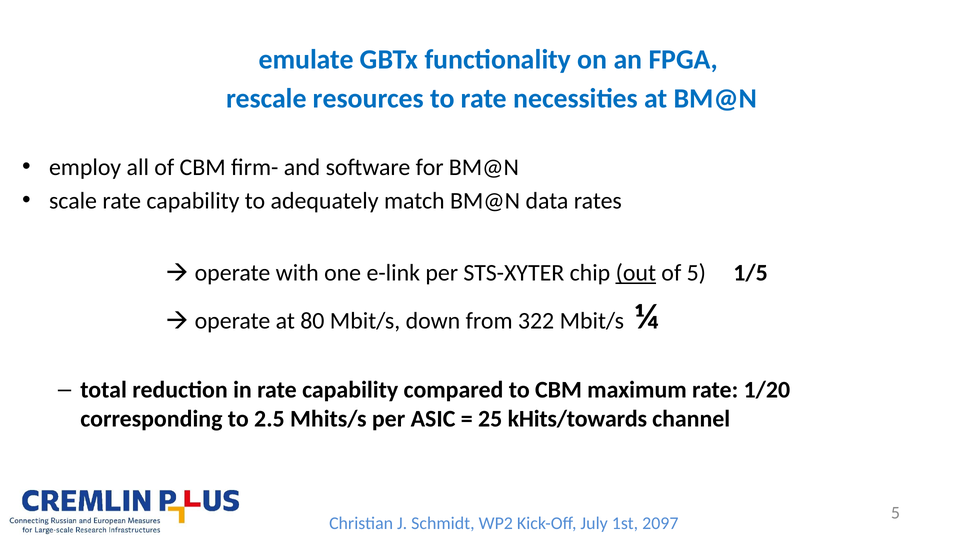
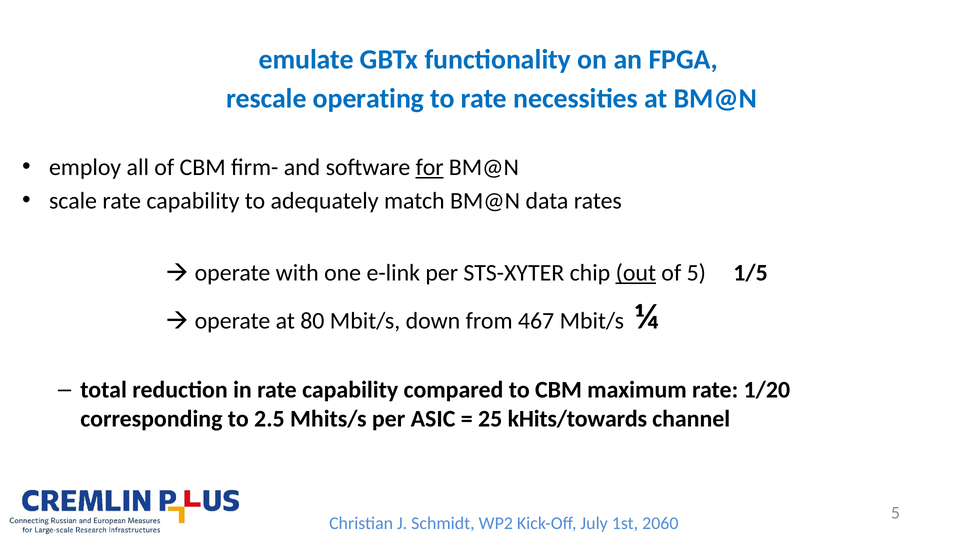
resources: resources -> operating
for underline: none -> present
322: 322 -> 467
2097: 2097 -> 2060
